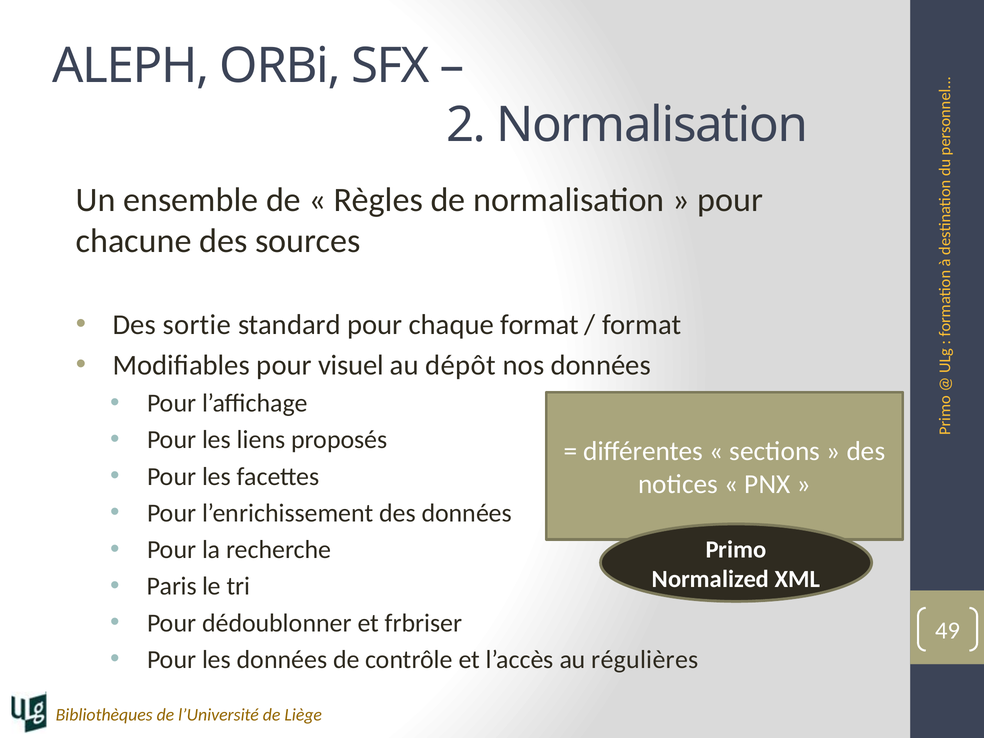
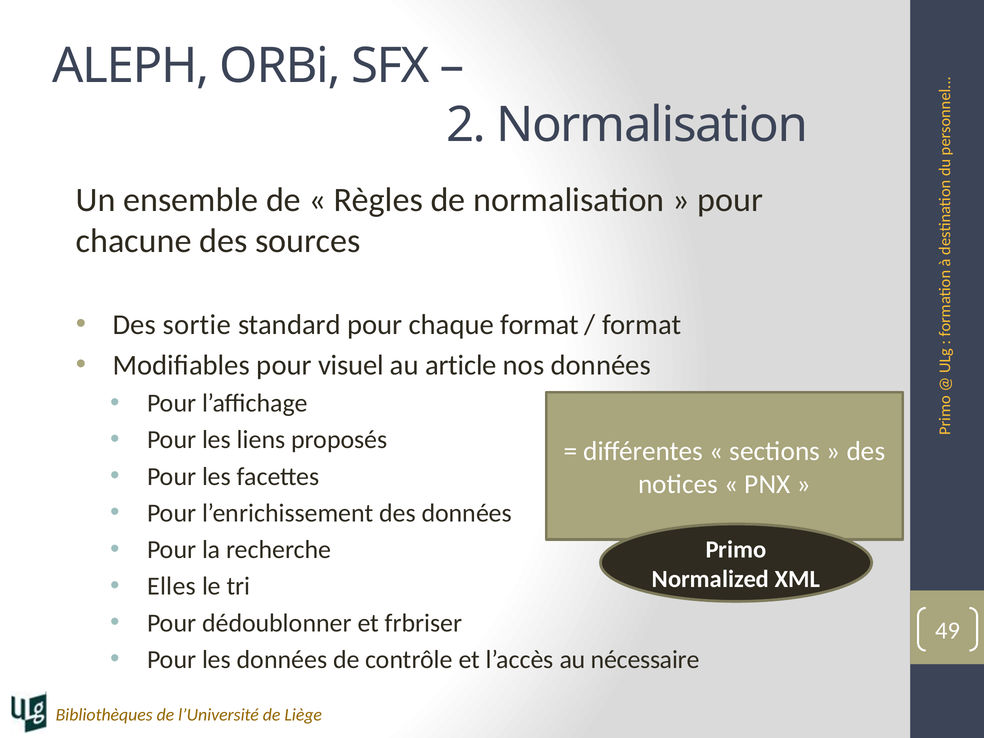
dépôt: dépôt -> article
Paris: Paris -> Elles
régulières: régulières -> nécessaire
